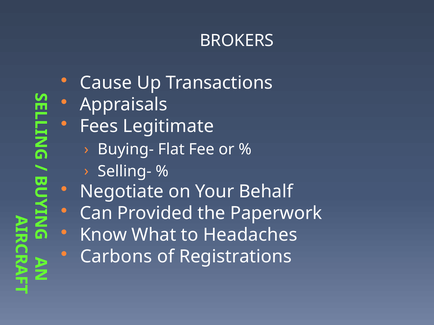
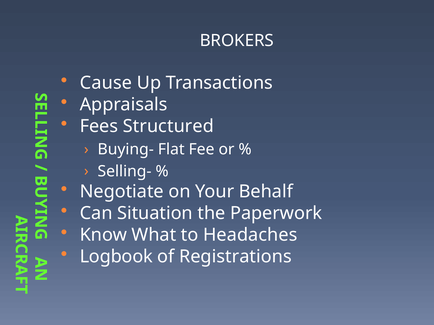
Legitimate: Legitimate -> Structured
Provided: Provided -> Situation
Carbons: Carbons -> Logbook
